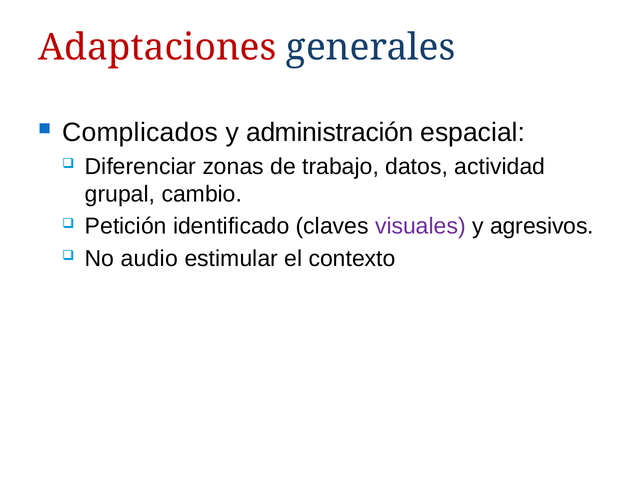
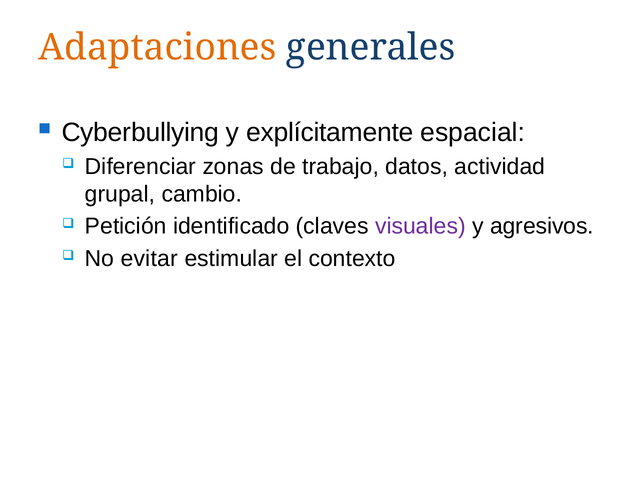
Adaptaciones colour: red -> orange
Complicados: Complicados -> Cyberbullying
administración: administración -> explícitamente
audio: audio -> evitar
